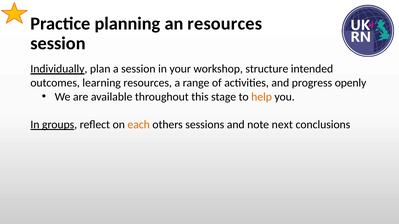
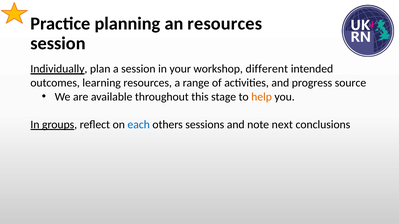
structure: structure -> different
openly: openly -> source
each colour: orange -> blue
